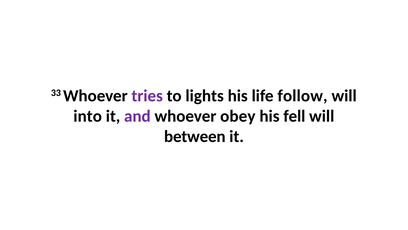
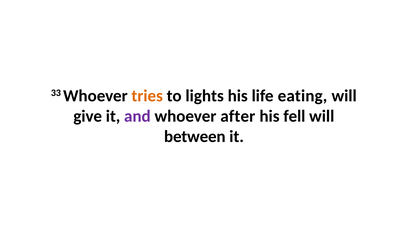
tries colour: purple -> orange
follow: follow -> eating
into: into -> give
obey: obey -> after
